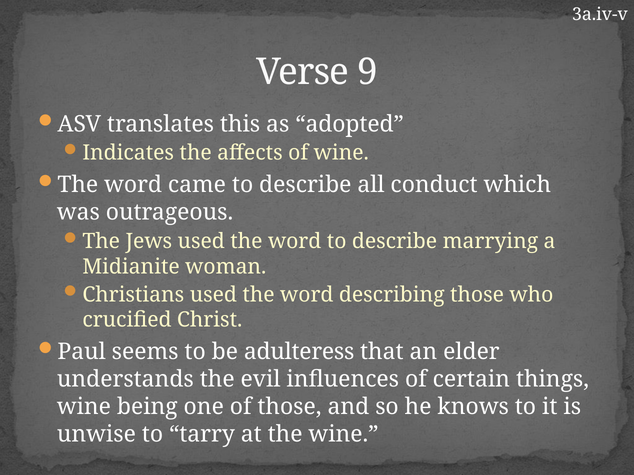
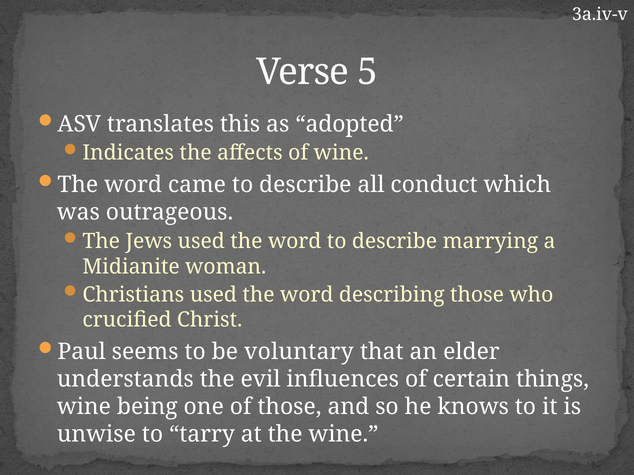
9: 9 -> 5
adulteress: adulteress -> voluntary
